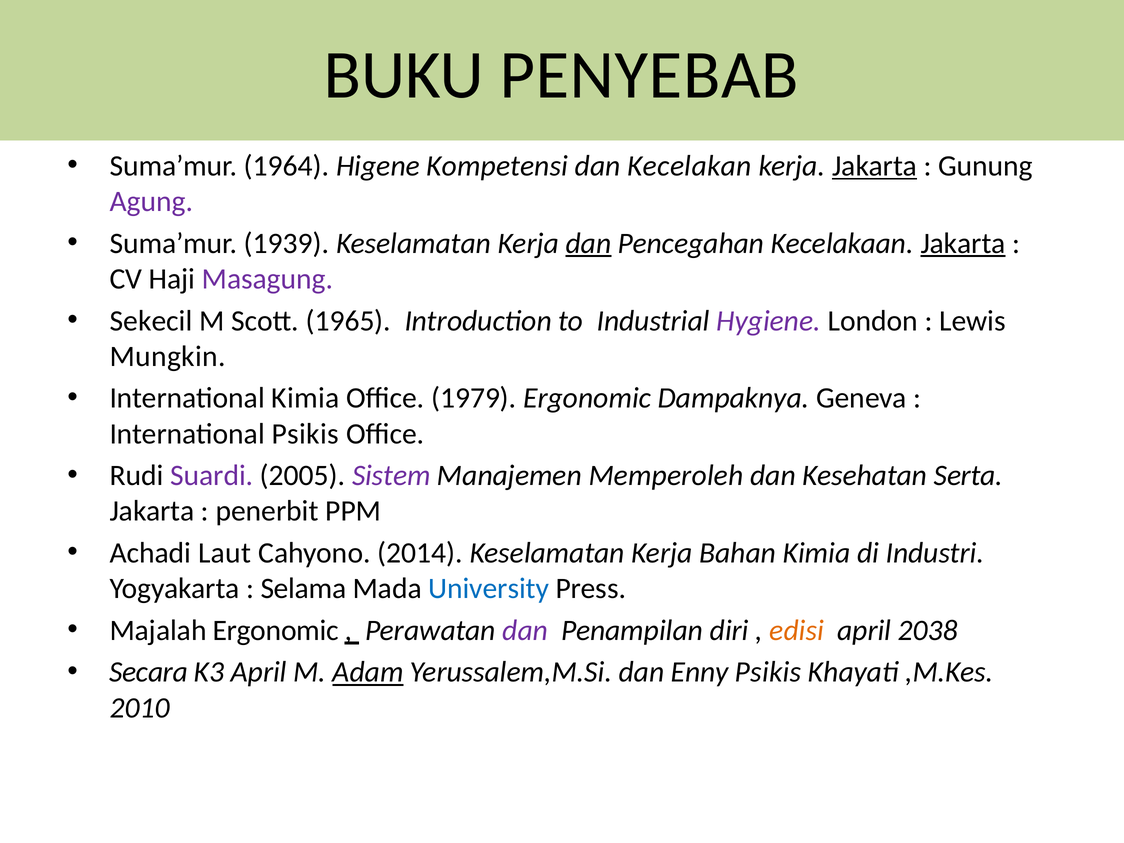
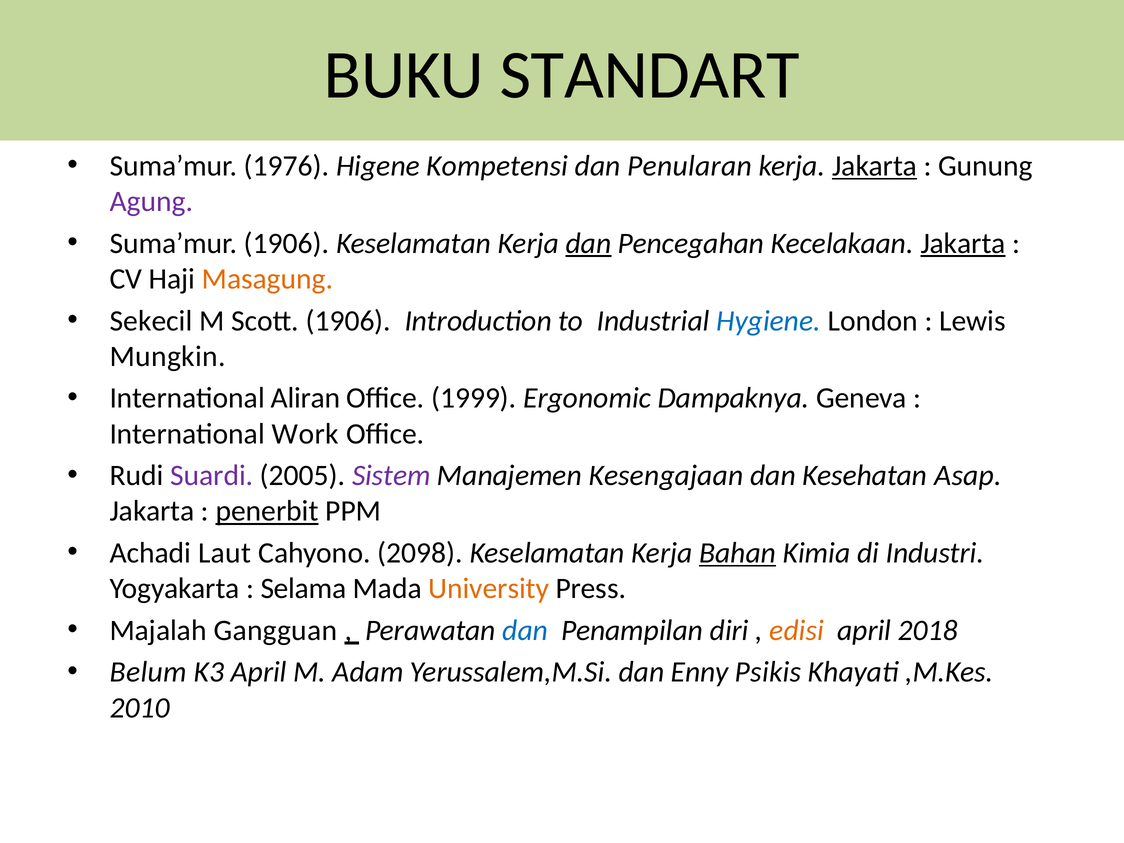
PENYEBAB: PENYEBAB -> STANDART
1964: 1964 -> 1976
Kecelakan: Kecelakan -> Penularan
Suma’mur 1939: 1939 -> 1906
Masagung colour: purple -> orange
Scott 1965: 1965 -> 1906
Hygiene colour: purple -> blue
International Kimia: Kimia -> Aliran
1979: 1979 -> 1999
International Psikis: Psikis -> Work
Memperoleh: Memperoleh -> Kesengajaan
Serta: Serta -> Asap
penerbit underline: none -> present
2014: 2014 -> 2098
Bahan underline: none -> present
University colour: blue -> orange
Majalah Ergonomic: Ergonomic -> Gangguan
dan at (525, 630) colour: purple -> blue
2038: 2038 -> 2018
Secara: Secara -> Belum
Adam underline: present -> none
